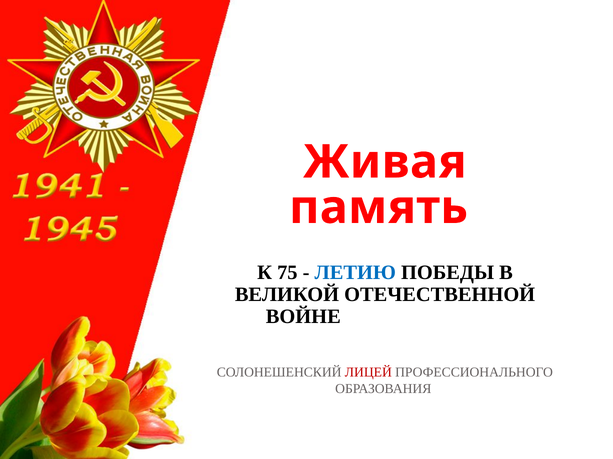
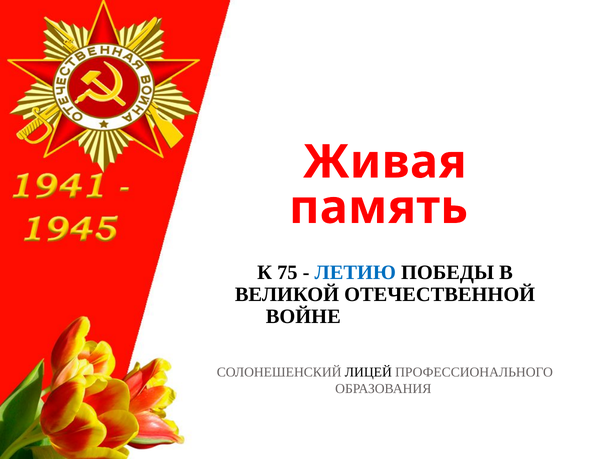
ЛИЦЕЙ colour: red -> black
